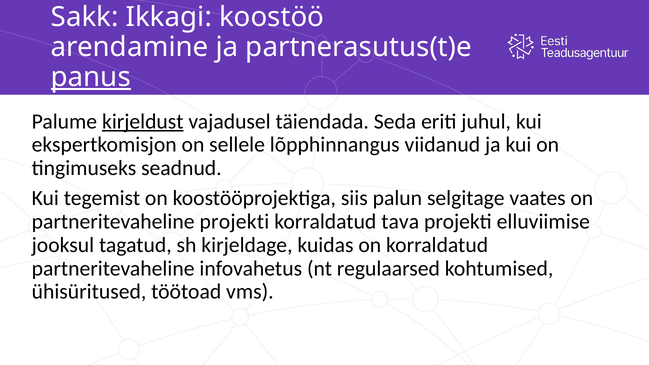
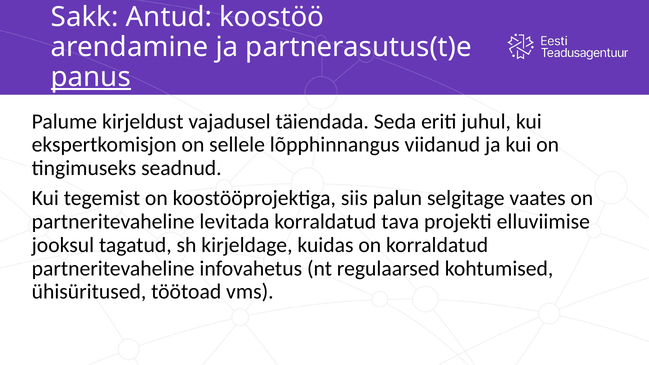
Ikkagi: Ikkagi -> Antud
kirjeldust underline: present -> none
partneritevaheline projekti: projekti -> levitada
